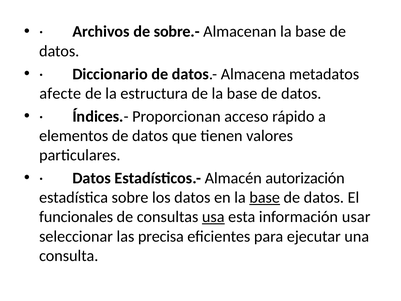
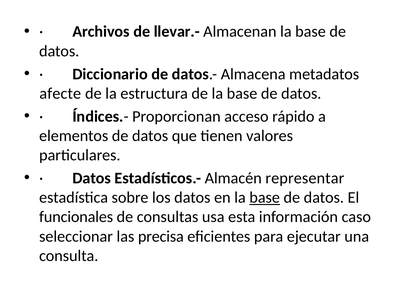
sobre.-: sobre.- -> llevar.-
autorización: autorización -> representar
usa underline: present -> none
usar: usar -> caso
